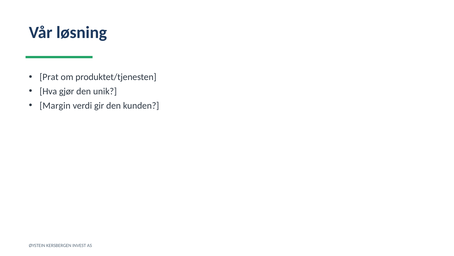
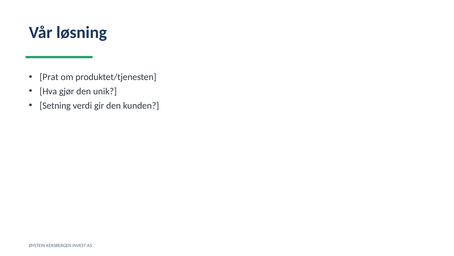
Margin: Margin -> Setning
